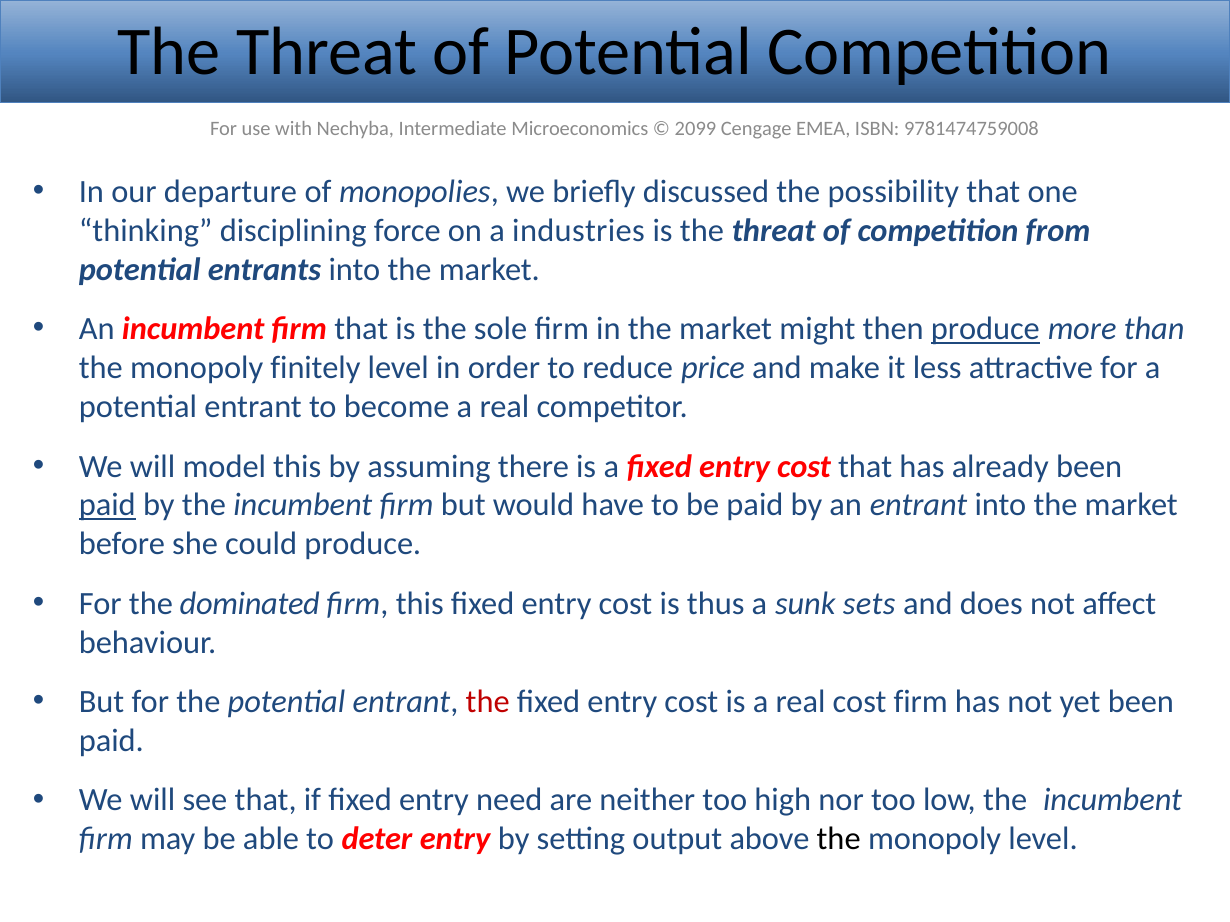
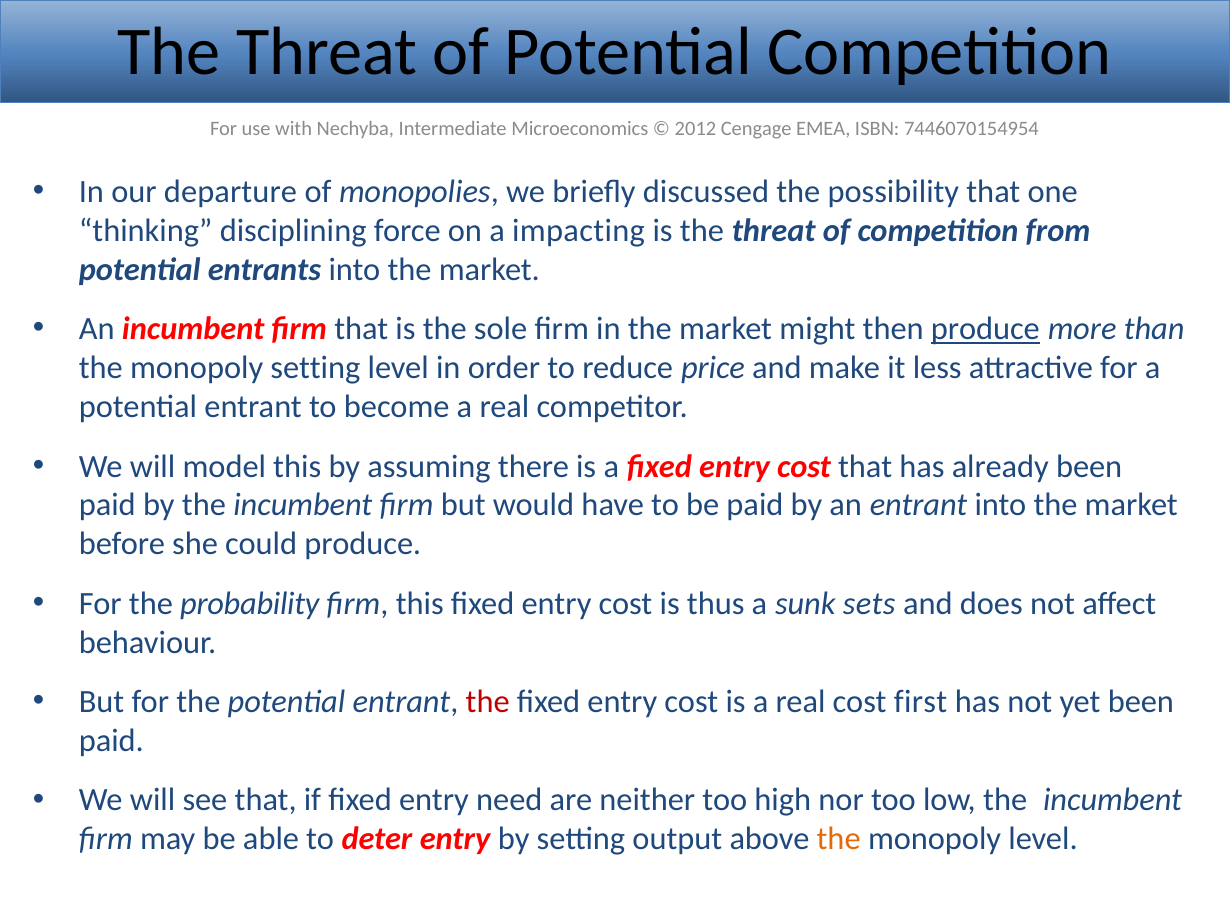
2099: 2099 -> 2012
9781474759008: 9781474759008 -> 7446070154954
industries: industries -> impacting
monopoly finitely: finitely -> setting
paid at (107, 506) underline: present -> none
dominated: dominated -> probability
cost firm: firm -> first
the at (839, 840) colour: black -> orange
